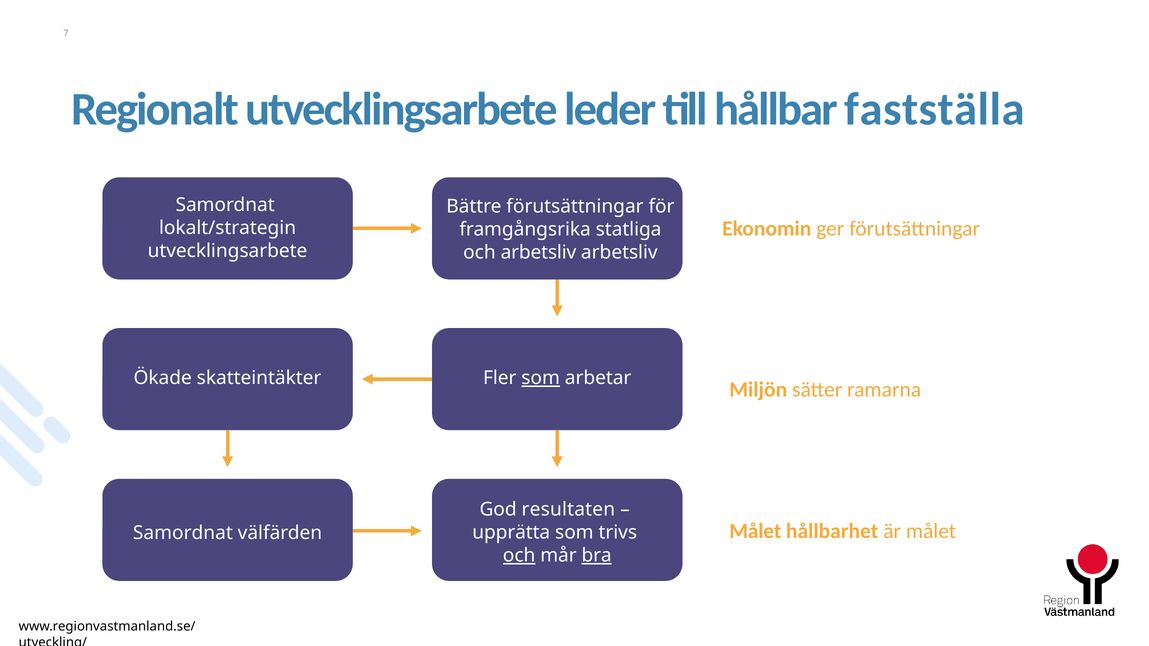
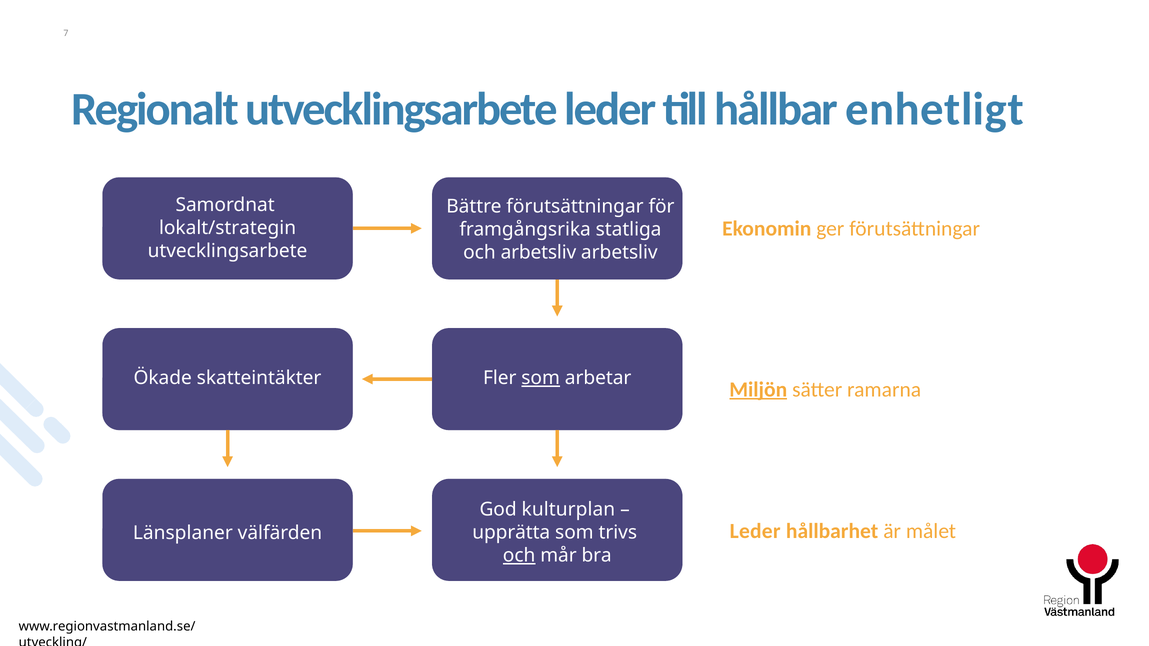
fastställa: fastställa -> enhetligt
Miljön underline: none -> present
resultaten: resultaten -> kulturplan
Målet at (755, 531): Målet -> Leder
Samordnat at (183, 533): Samordnat -> Länsplaner
bra underline: present -> none
